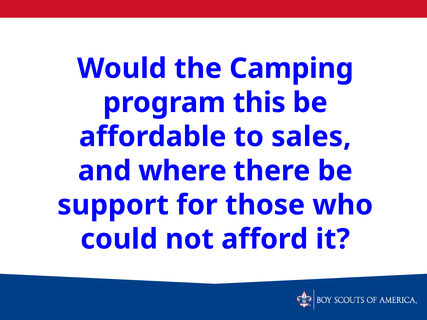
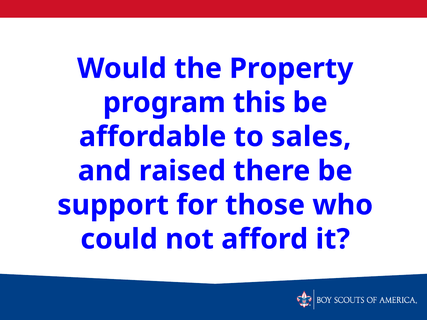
Camping: Camping -> Property
where: where -> raised
